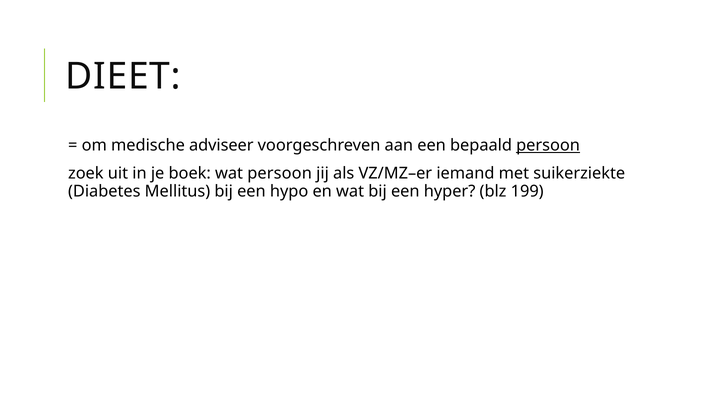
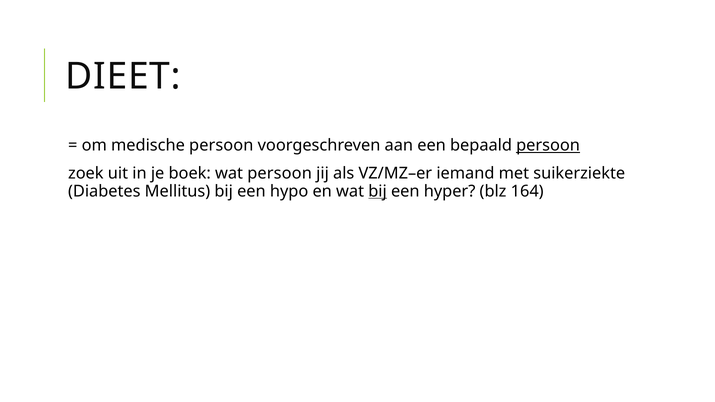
medische adviseer: adviseer -> persoon
bij at (378, 191) underline: none -> present
199: 199 -> 164
